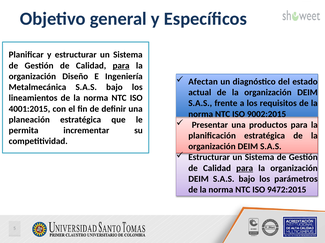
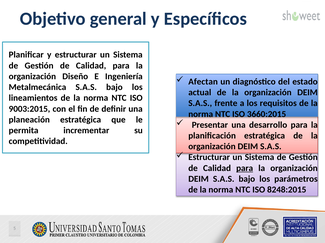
para at (121, 66) underline: present -> none
4001:2015: 4001:2015 -> 9003:2015
9002:2015: 9002:2015 -> 3660:2015
productos: productos -> desarrollo
9472:2015: 9472:2015 -> 8248:2015
